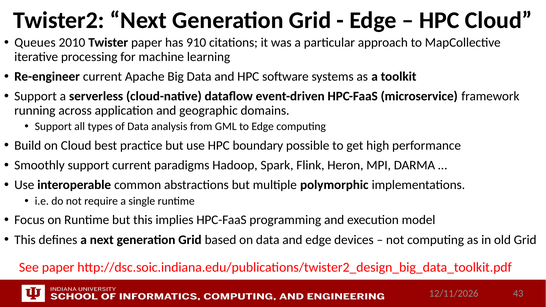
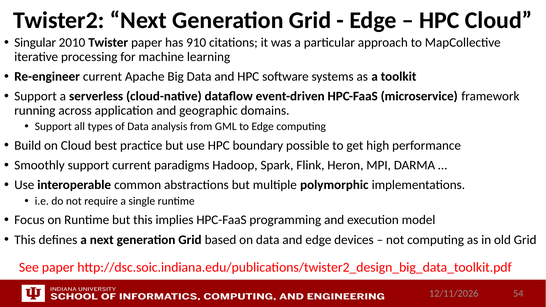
Queues: Queues -> Singular
43: 43 -> 54
